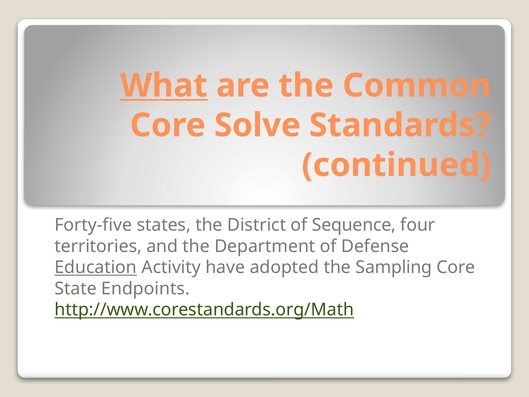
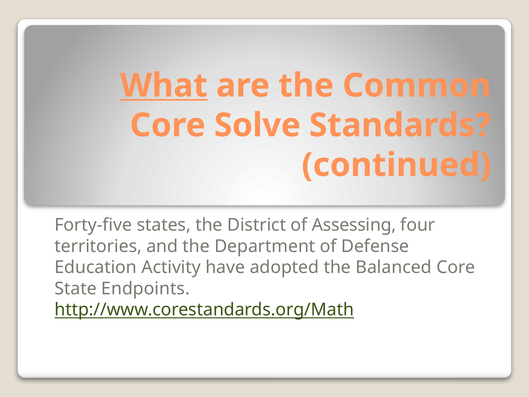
Sequence: Sequence -> Assessing
Education underline: present -> none
Sampling: Sampling -> Balanced
